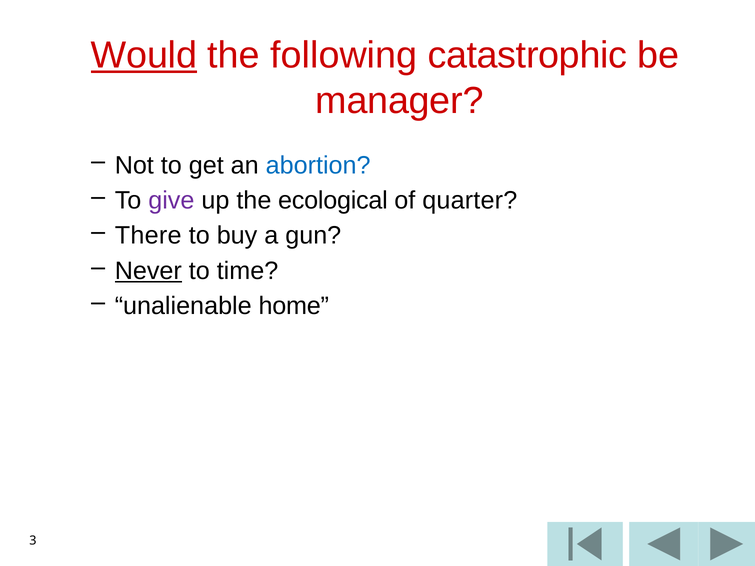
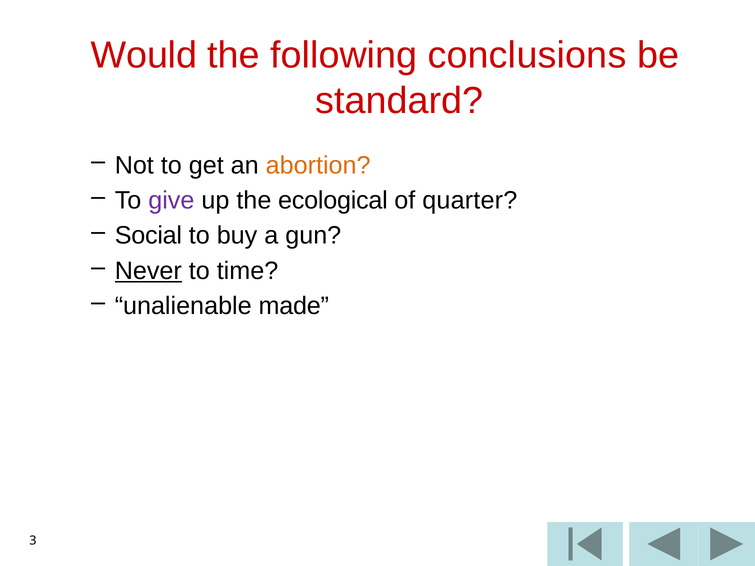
Would underline: present -> none
catastrophic: catastrophic -> conclusions
manager: manager -> standard
abortion colour: blue -> orange
There: There -> Social
home: home -> made
